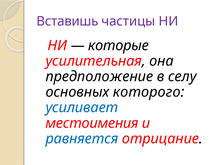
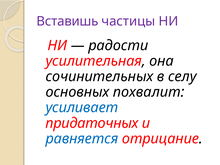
которые: которые -> радости
предположение: предположение -> сочинительных
которого: которого -> похвалит
местоимения: местоимения -> придаточных
